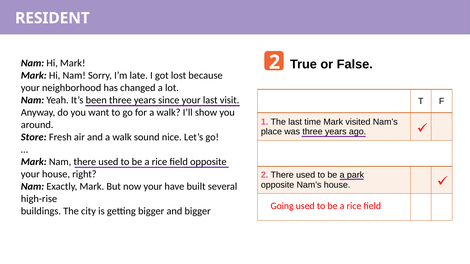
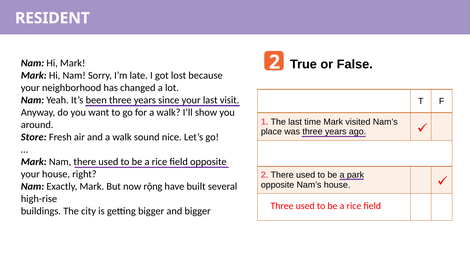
now your: your -> rộng
Going at (282, 206): Going -> Three
